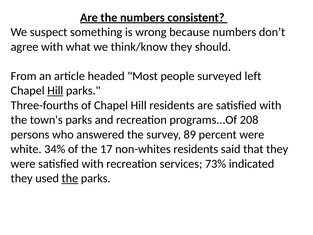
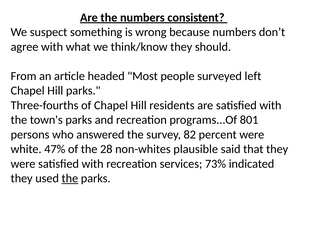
Hill at (55, 91) underline: present -> none
208: 208 -> 801
89: 89 -> 82
34%: 34% -> 47%
17: 17 -> 28
non-whites residents: residents -> plausible
